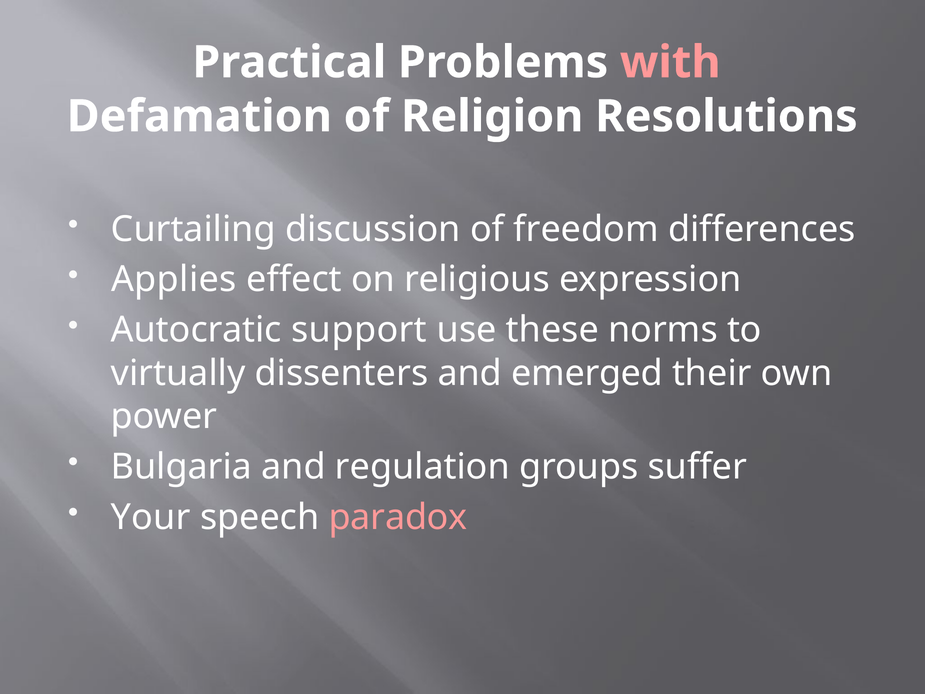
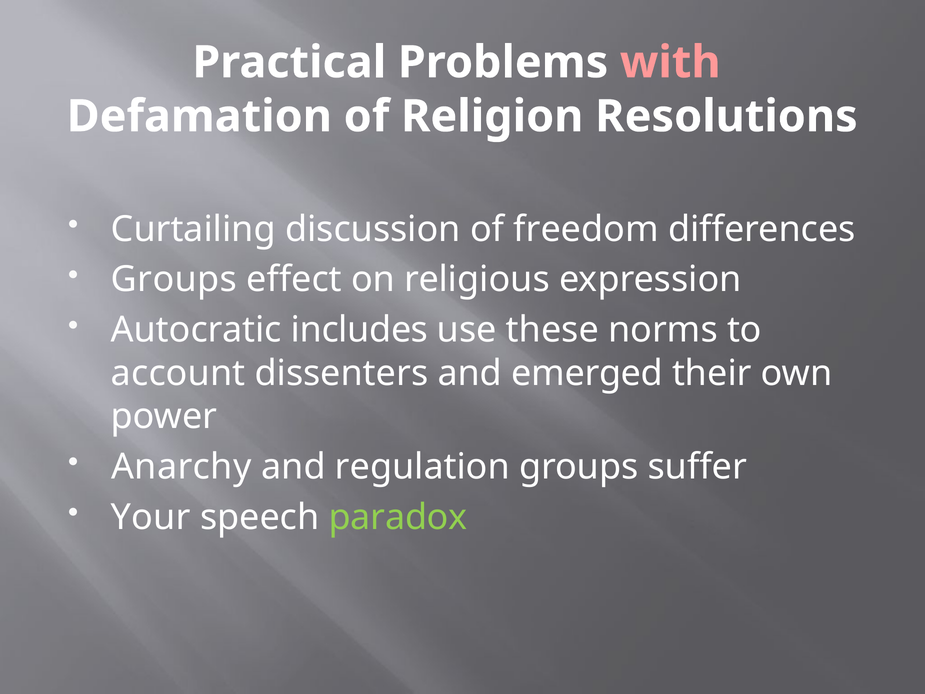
Applies at (174, 279): Applies -> Groups
support: support -> includes
virtually: virtually -> account
Bulgaria: Bulgaria -> Anarchy
paradox colour: pink -> light green
